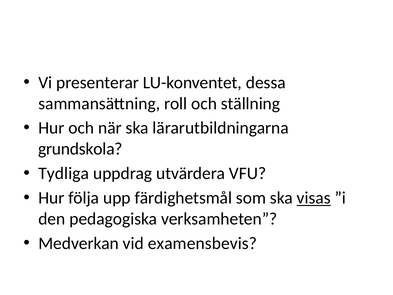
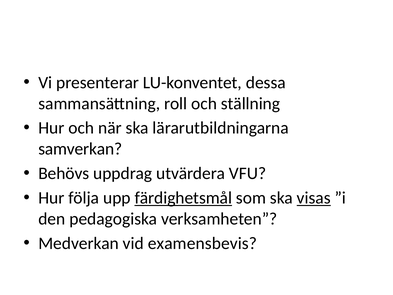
grundskola: grundskola -> samverkan
Tydliga: Tydliga -> Behövs
färdighetsmål underline: none -> present
